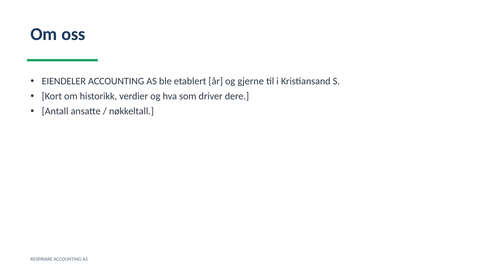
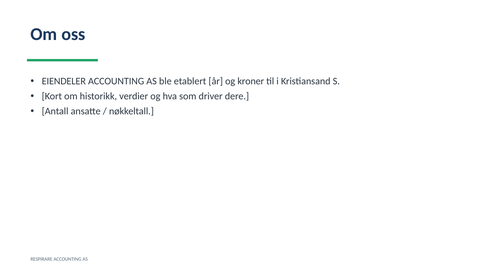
gjerne: gjerne -> kroner
